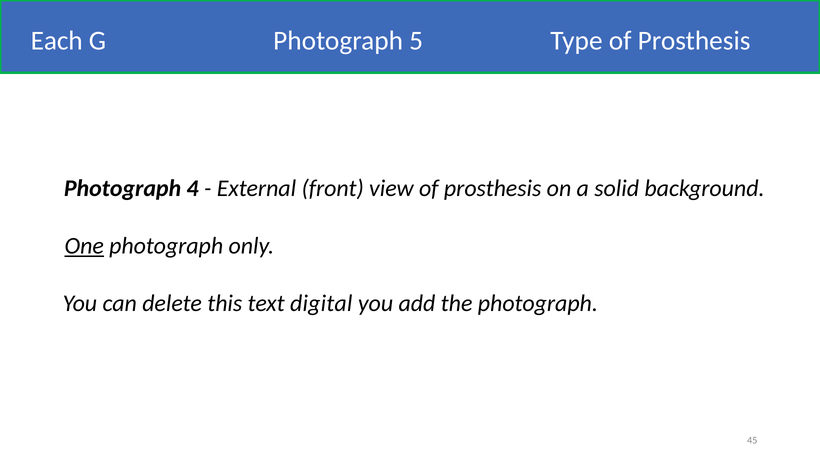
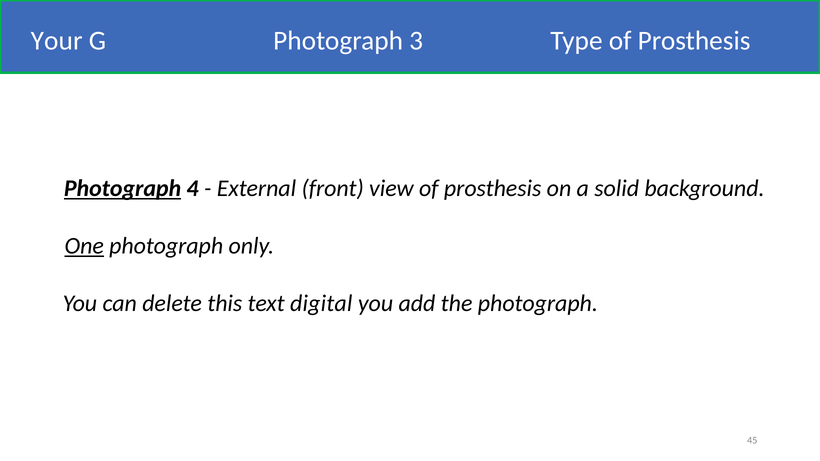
Each: Each -> Your
5: 5 -> 3
Photograph at (123, 189) underline: none -> present
